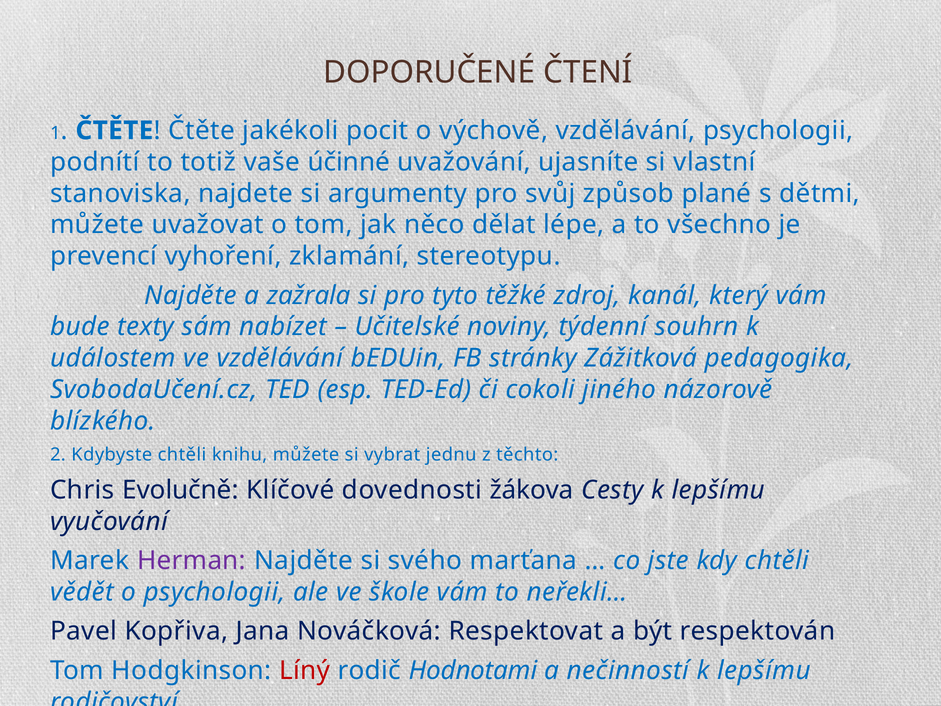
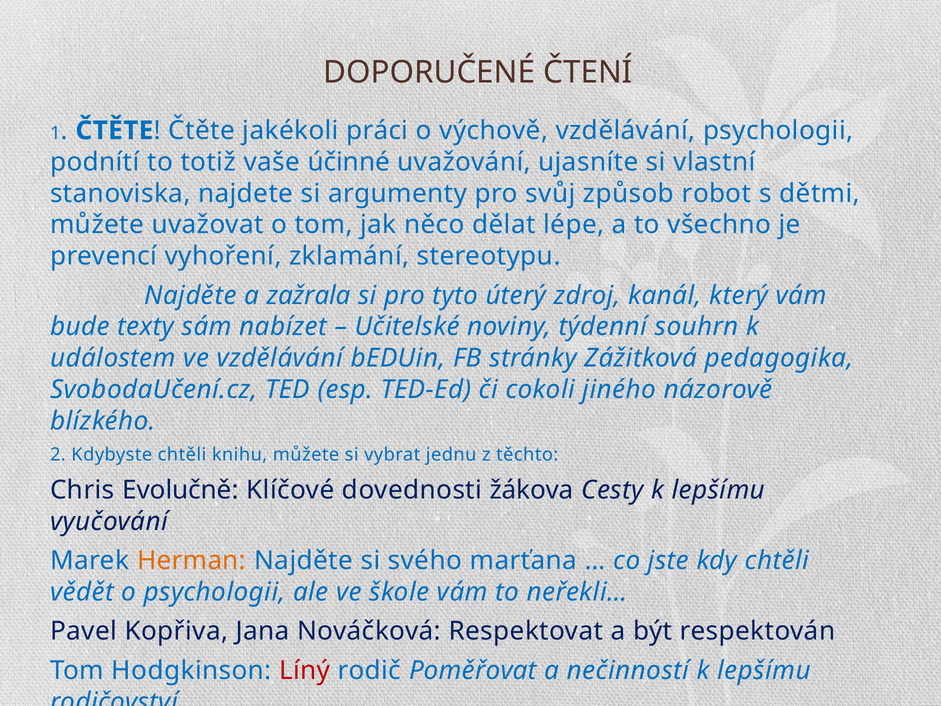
pocit: pocit -> práci
plané: plané -> robot
těžké: těžké -> úterý
Herman colour: purple -> orange
Hodnotami: Hodnotami -> Poměřovat
